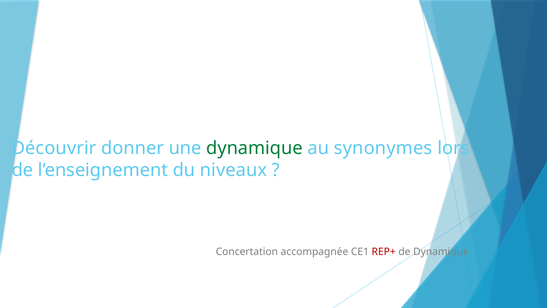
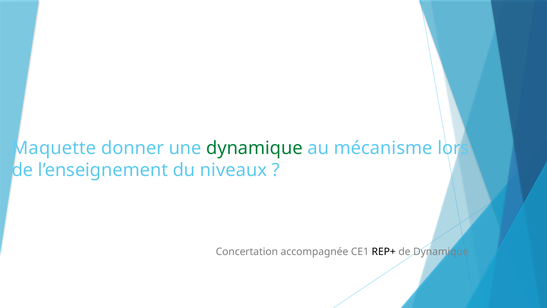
Découvrir: Découvrir -> Maquette
synonymes: synonymes -> mécanisme
REP+ colour: red -> black
